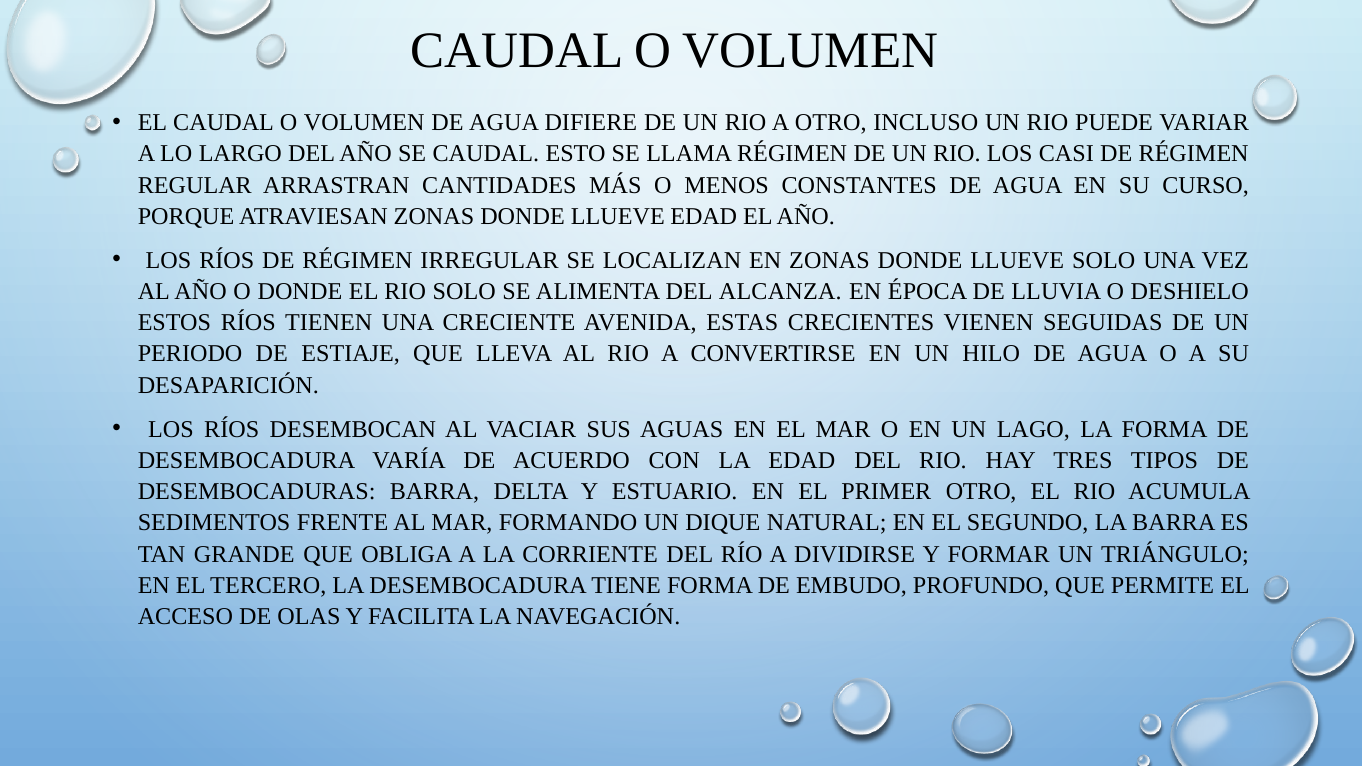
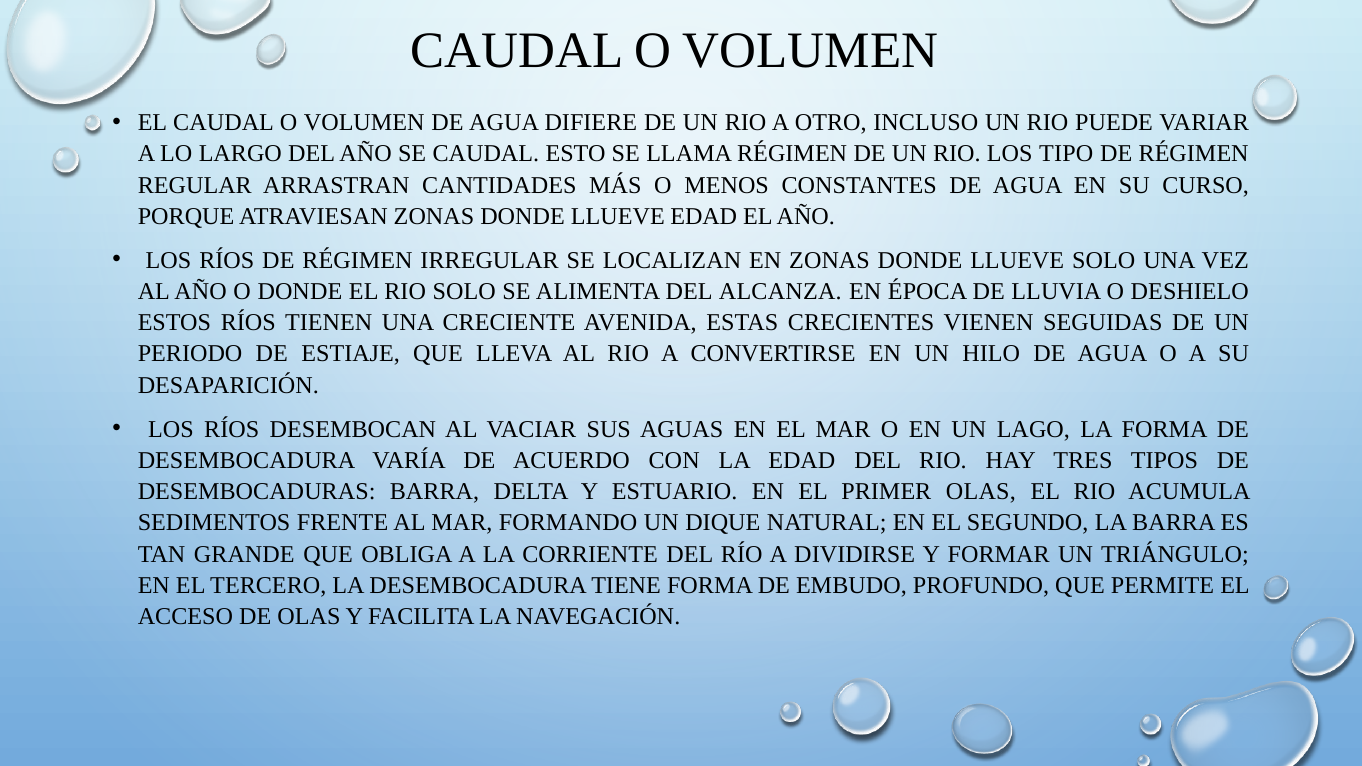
CASI: CASI -> TIPO
PRIMER OTRO: OTRO -> OLAS
